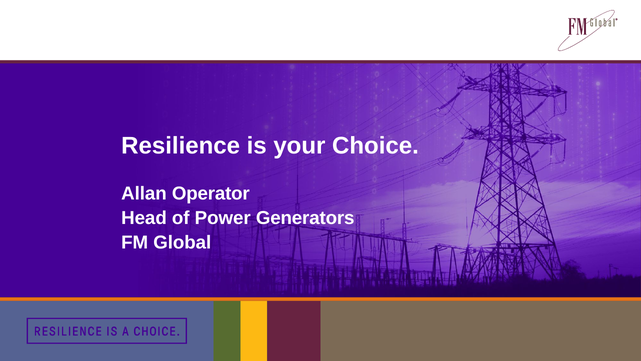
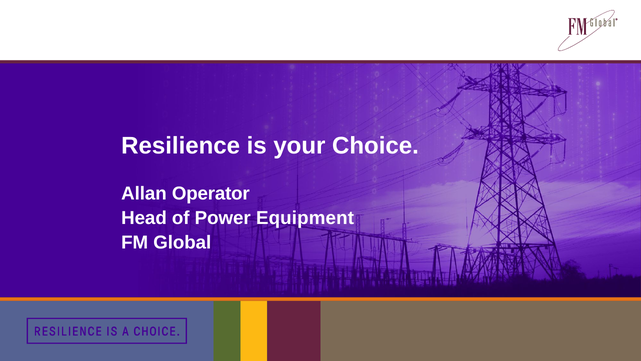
Generators: Generators -> Equipment
